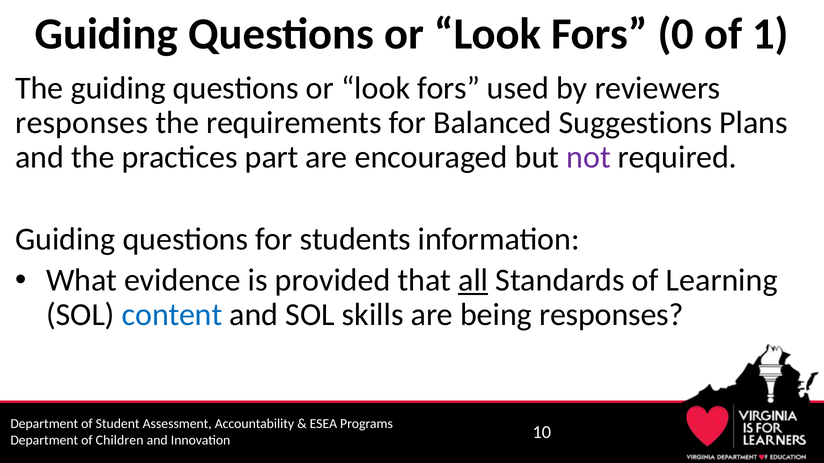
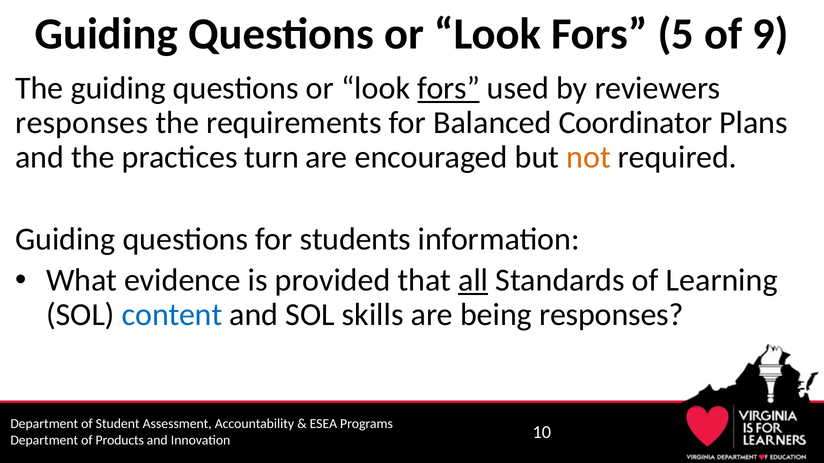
0: 0 -> 5
1: 1 -> 9
fors at (449, 88) underline: none -> present
Suggestions: Suggestions -> Coordinator
part: part -> turn
not colour: purple -> orange
Children: Children -> Products
